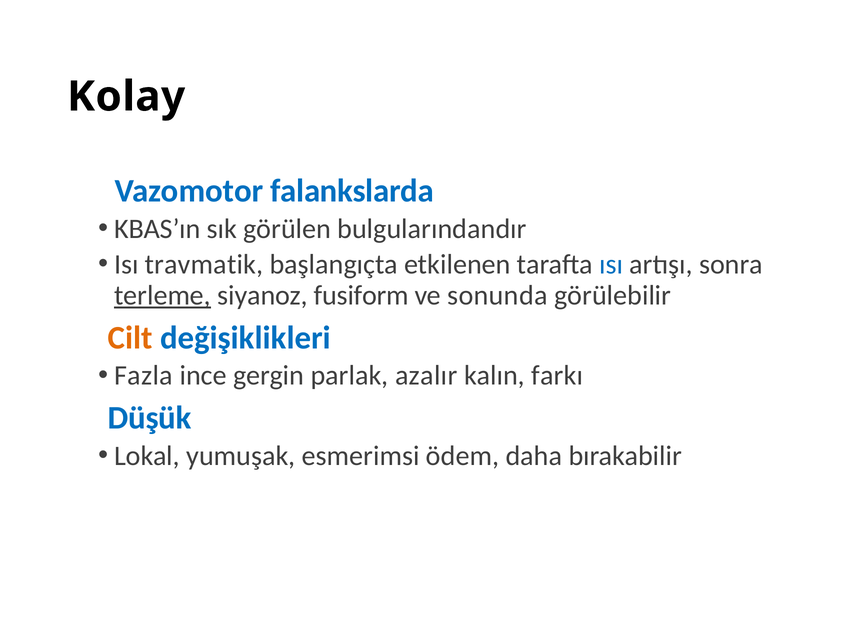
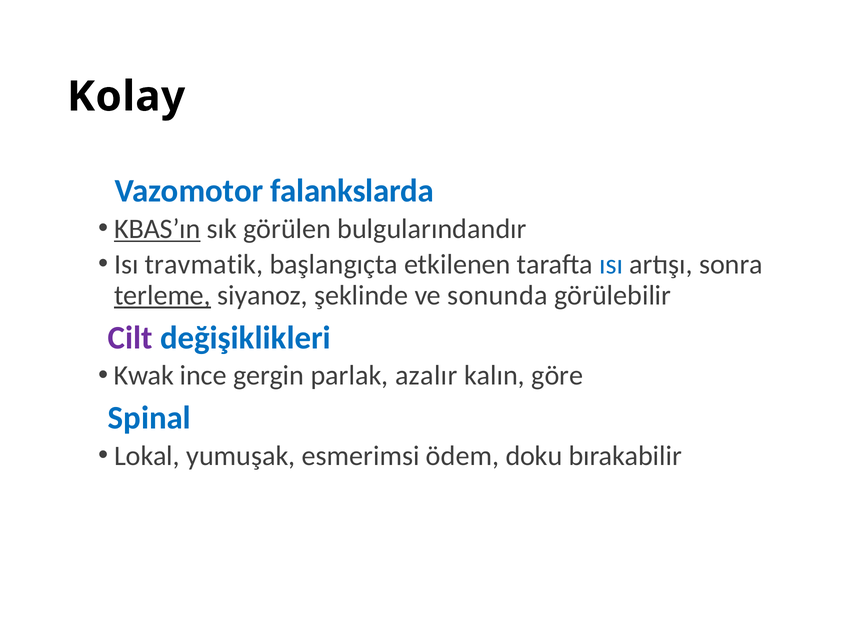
KBAS’ın underline: none -> present
fusiform: fusiform -> şeklinde
Cilt colour: orange -> purple
Fazla: Fazla -> Kwak
farkı: farkı -> göre
Düşük: Düşük -> Spinal
daha: daha -> doku
